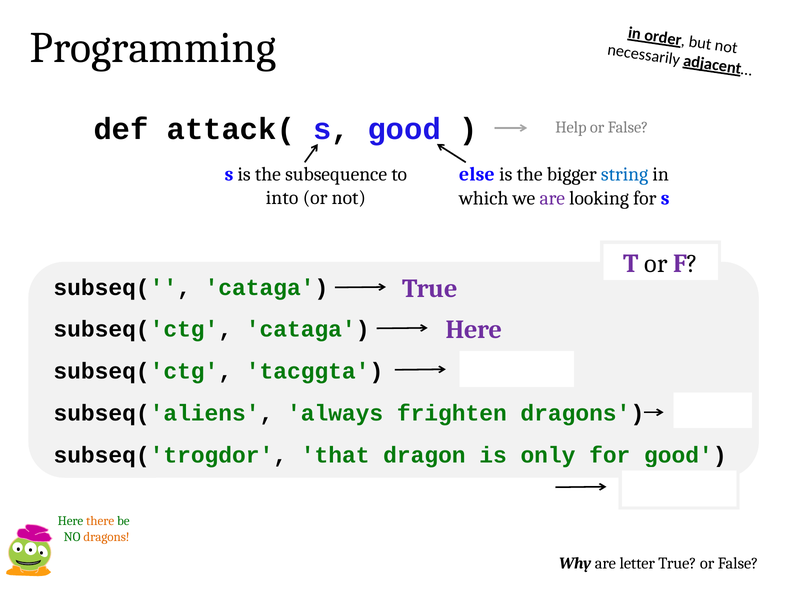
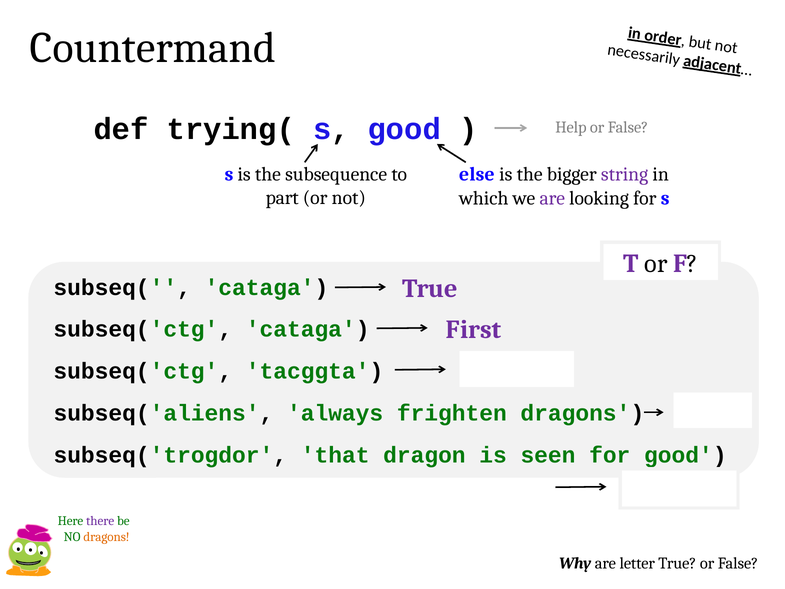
Programming: Programming -> Countermand
attack(: attack( -> trying(
string colour: blue -> purple
into: into -> part
Here at (474, 329): Here -> First
only: only -> seen
there colour: orange -> purple
